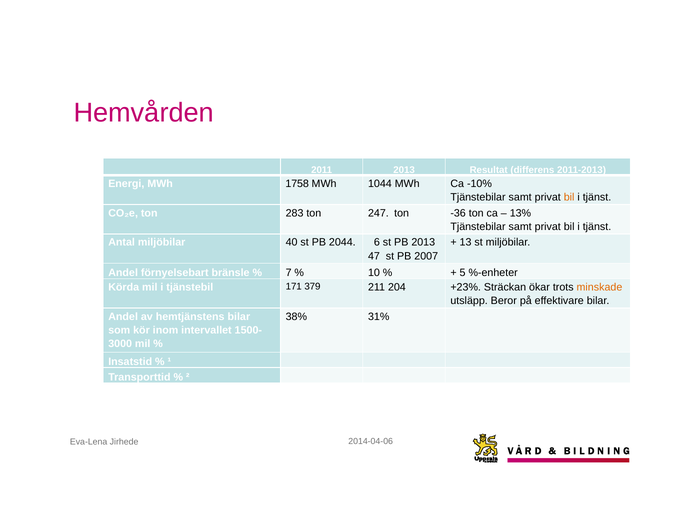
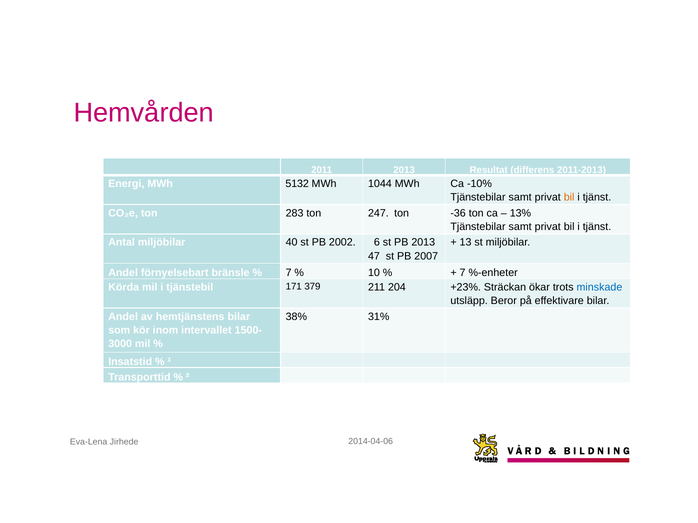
1758: 1758 -> 5132
2044: 2044 -> 2002
5 at (463, 273): 5 -> 7
minskade colour: orange -> blue
